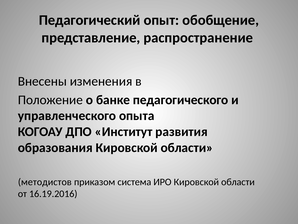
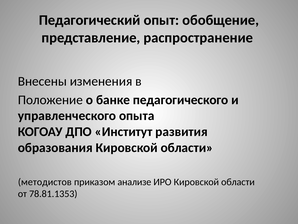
система: система -> анализе
16.19.2016: 16.19.2016 -> 78.81.1353
